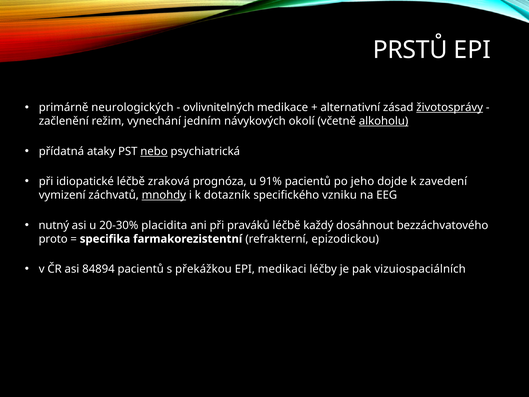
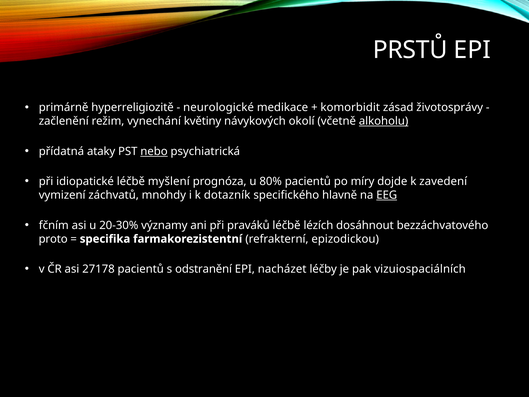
neurologických: neurologických -> hyperreligiozitě
ovlivnitelných: ovlivnitelných -> neurologické
alternativní: alternativní -> komorbidit
životosprávy underline: present -> none
jedním: jedním -> květiny
zraková: zraková -> myšlení
91%: 91% -> 80%
jeho: jeho -> míry
mnohdy underline: present -> none
vzniku: vzniku -> hlavně
EEG underline: none -> present
nutný: nutný -> fčním
placidita: placidita -> významy
každý: každý -> lézích
84894: 84894 -> 27178
překážkou: překážkou -> odstranění
medikaci: medikaci -> nacházet
